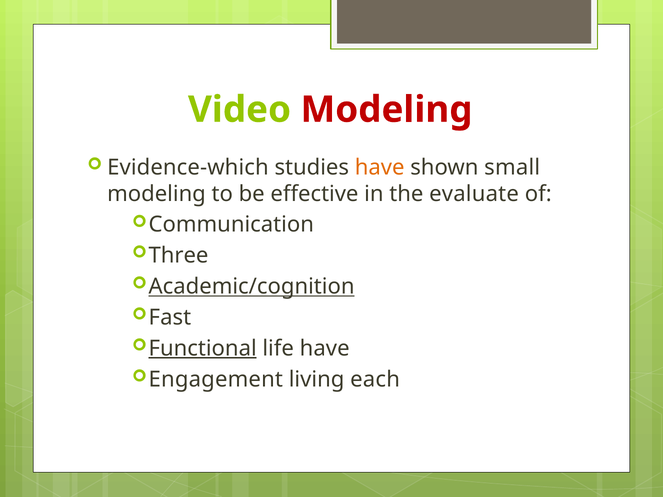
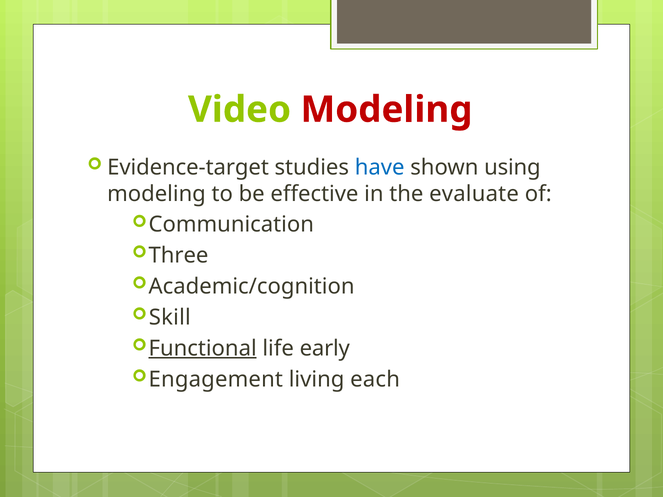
Evidence-which: Evidence-which -> Evidence-target
have at (380, 167) colour: orange -> blue
small: small -> using
Academic/cognition underline: present -> none
Fast: Fast -> Skill
life have: have -> early
